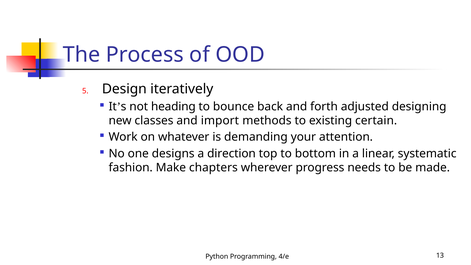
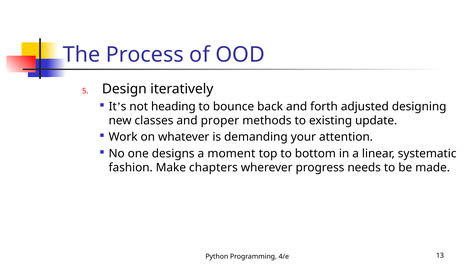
import: import -> proper
certain: certain -> update
direction: direction -> moment
